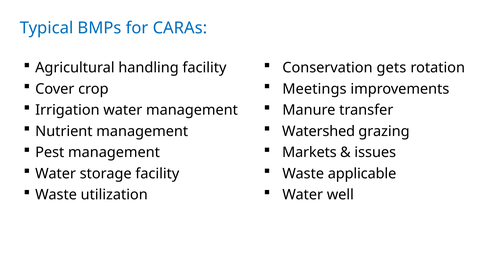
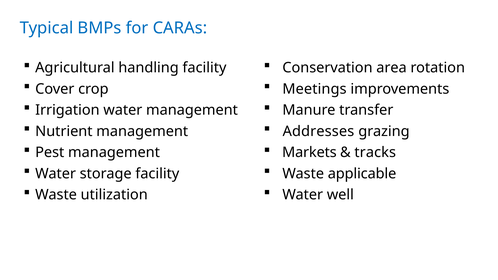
gets: gets -> area
Watershed: Watershed -> Addresses
issues: issues -> tracks
